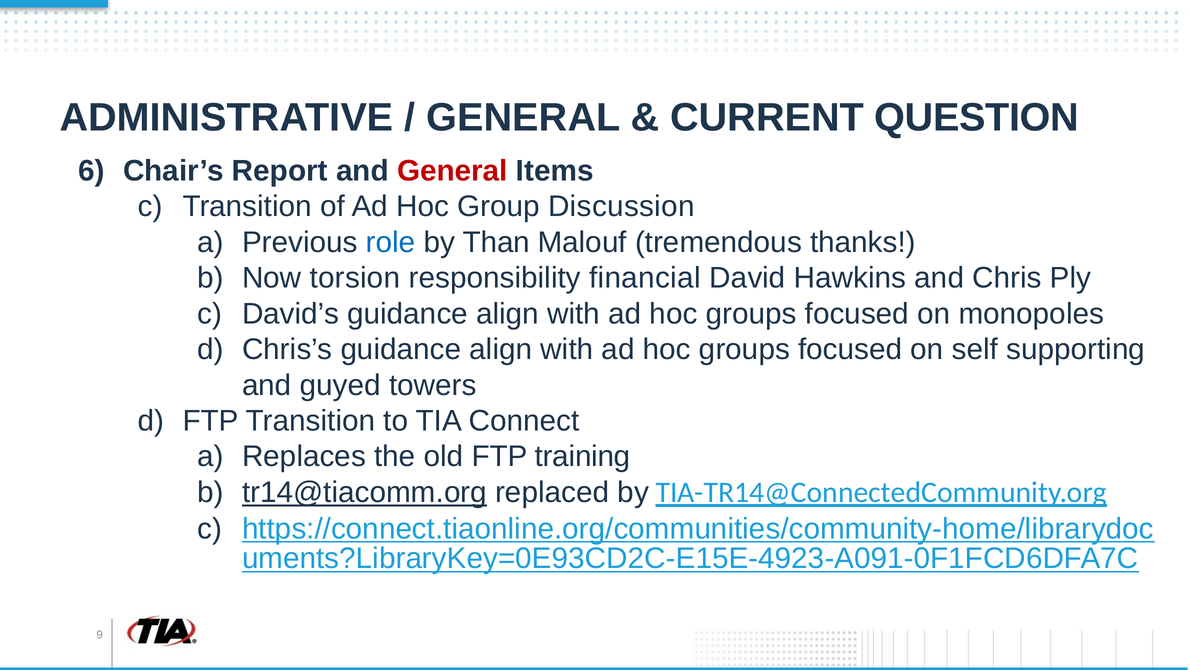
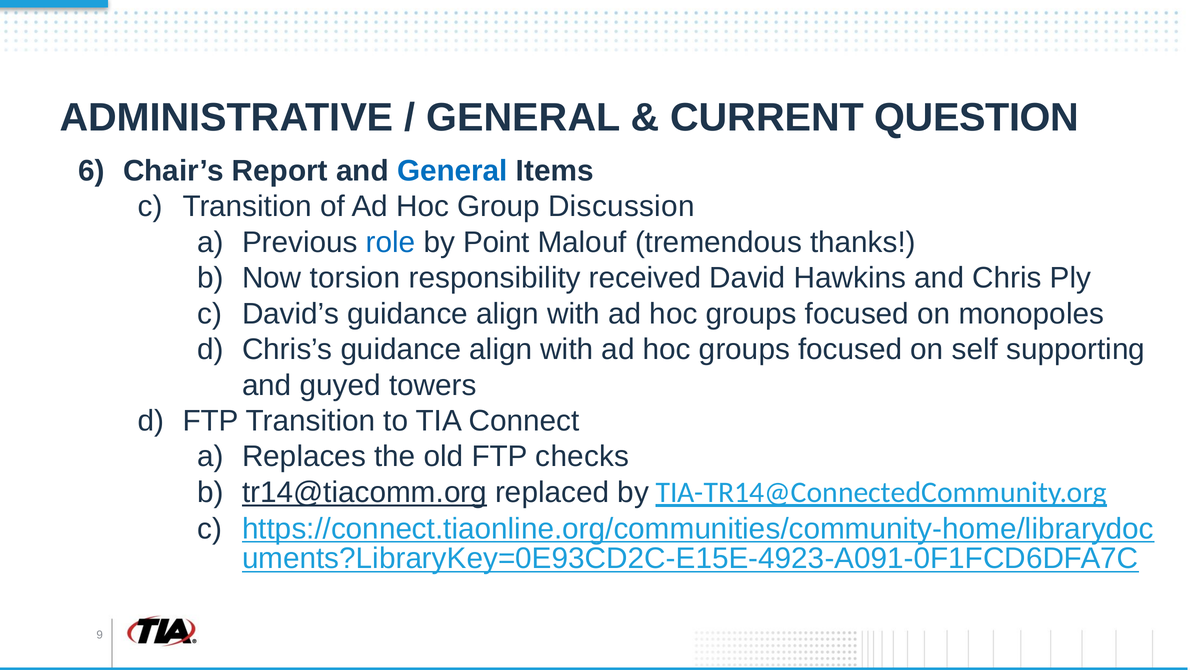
General at (452, 171) colour: red -> blue
Than: Than -> Point
financial: financial -> received
training: training -> checks
